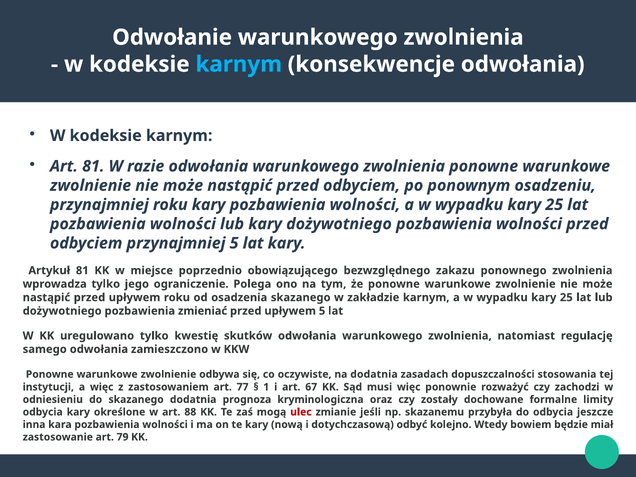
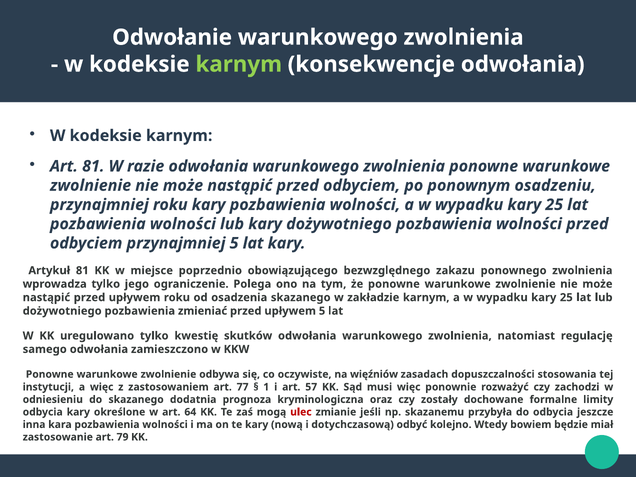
karnym at (239, 64) colour: light blue -> light green
na dodatnia: dodatnia -> więźniów
67: 67 -> 57
88: 88 -> 64
